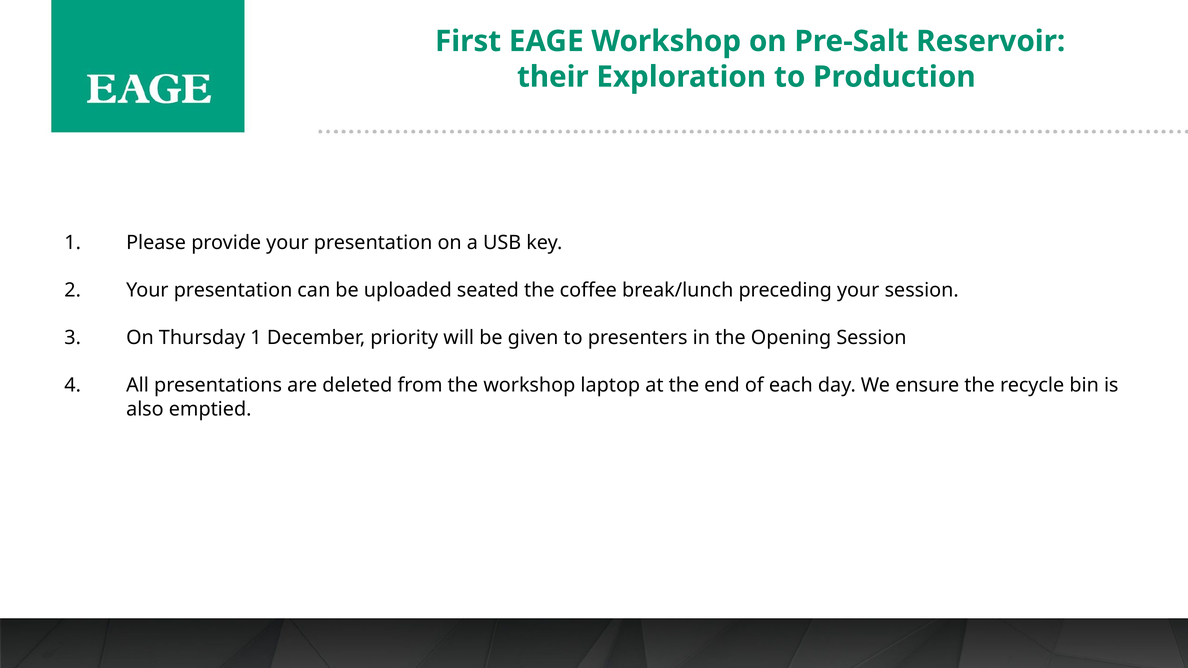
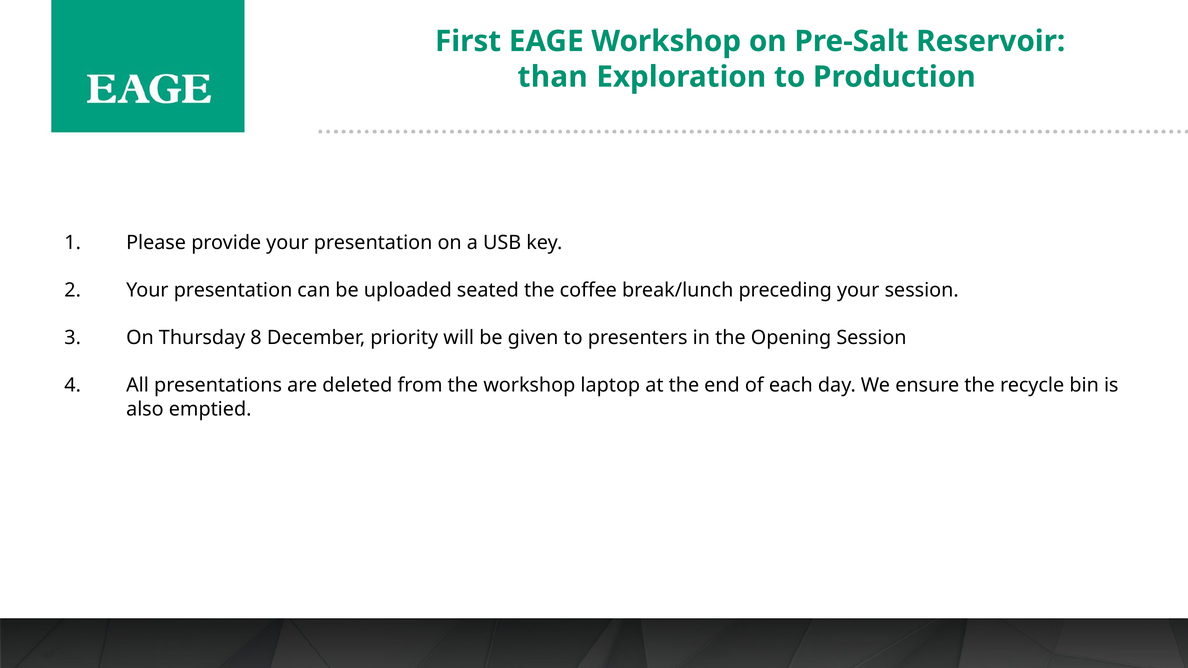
their: their -> than
Thursday 1: 1 -> 8
